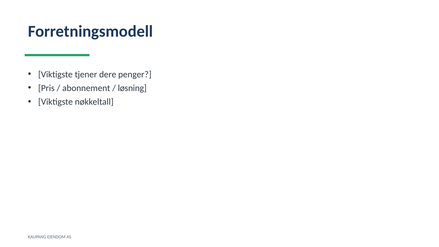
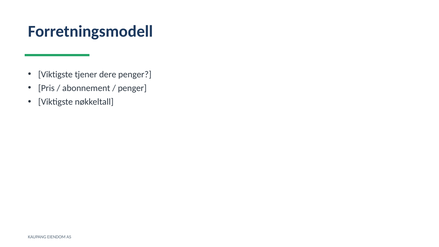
løsning at (132, 88): løsning -> penger
